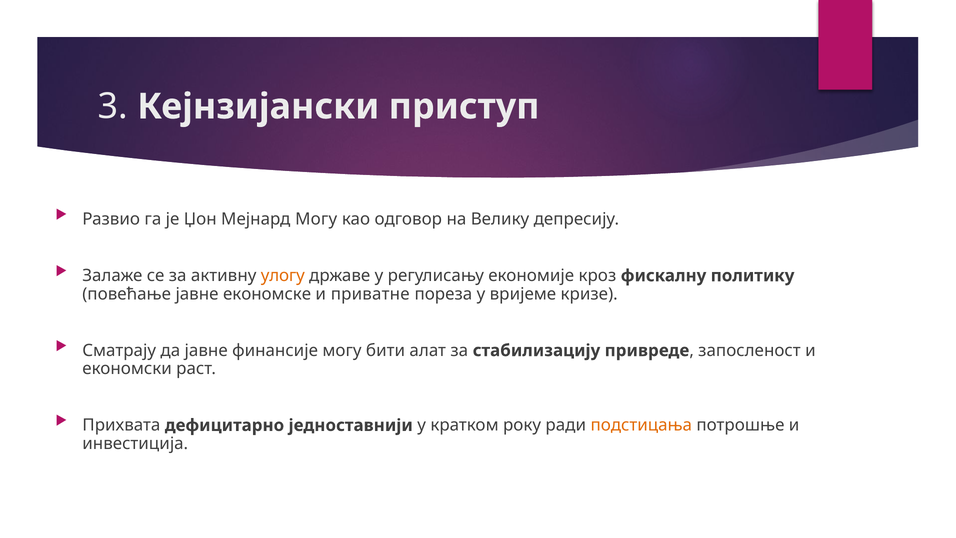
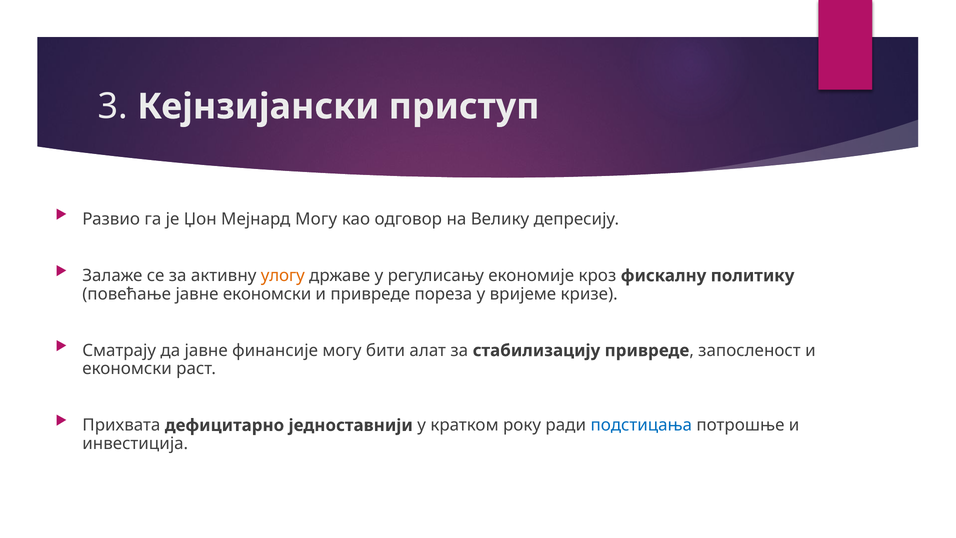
јавне економске: економске -> економски
и приватне: приватне -> привреде
подстицања colour: orange -> blue
